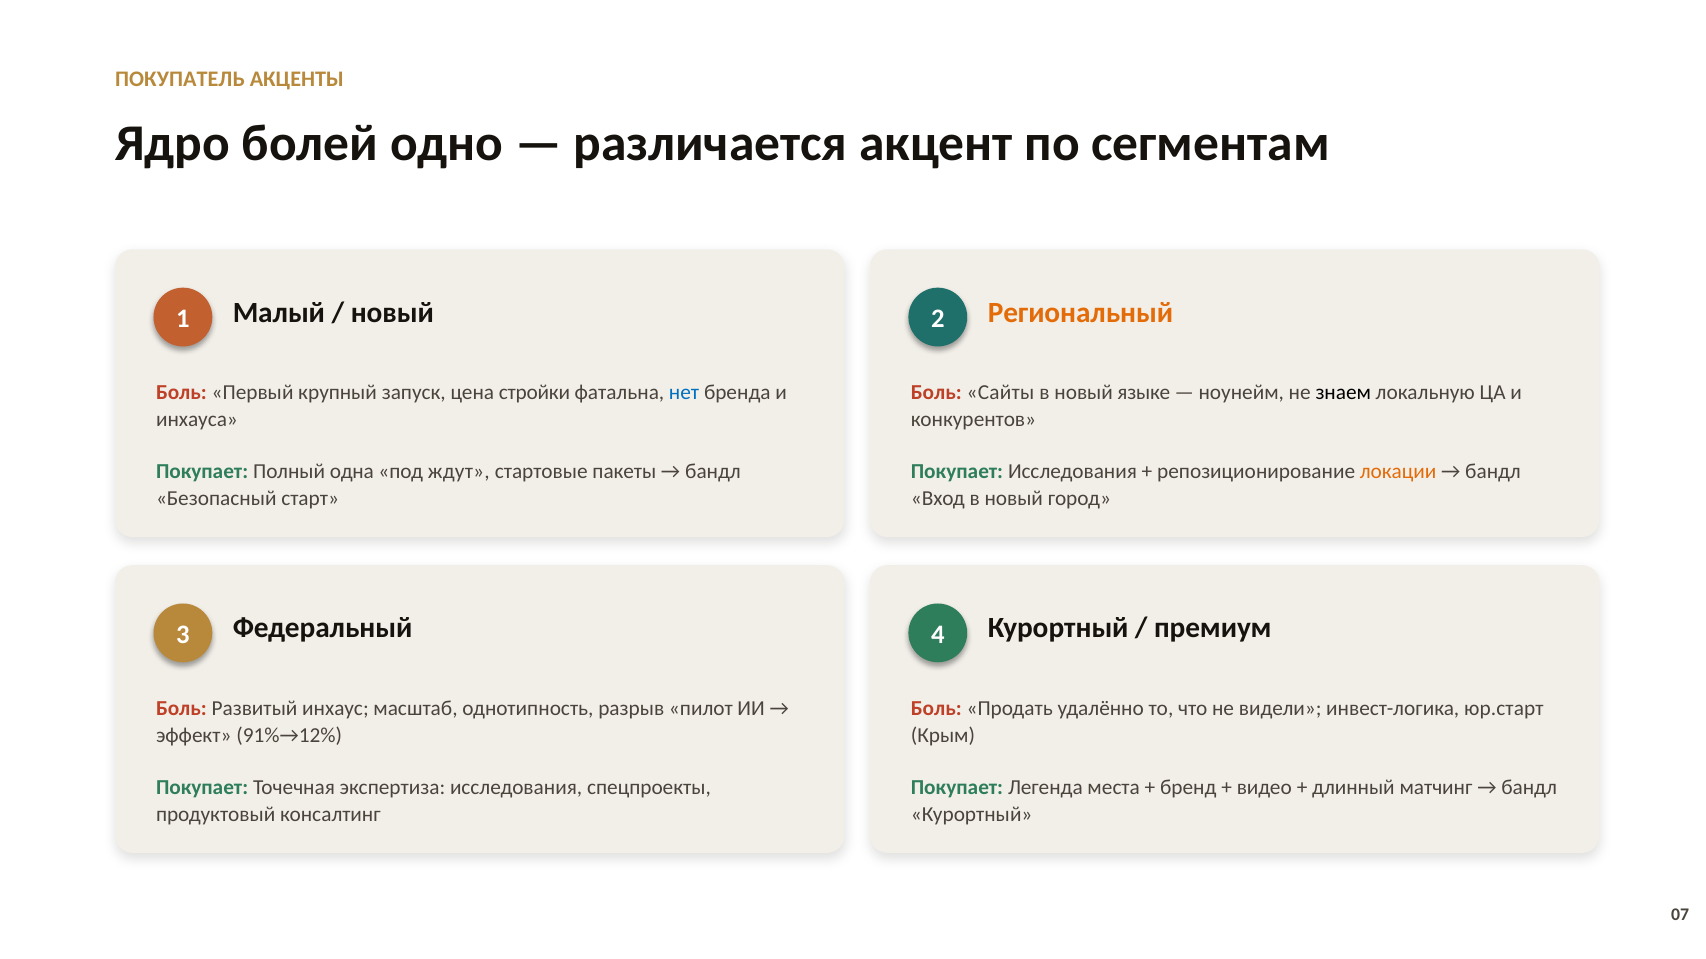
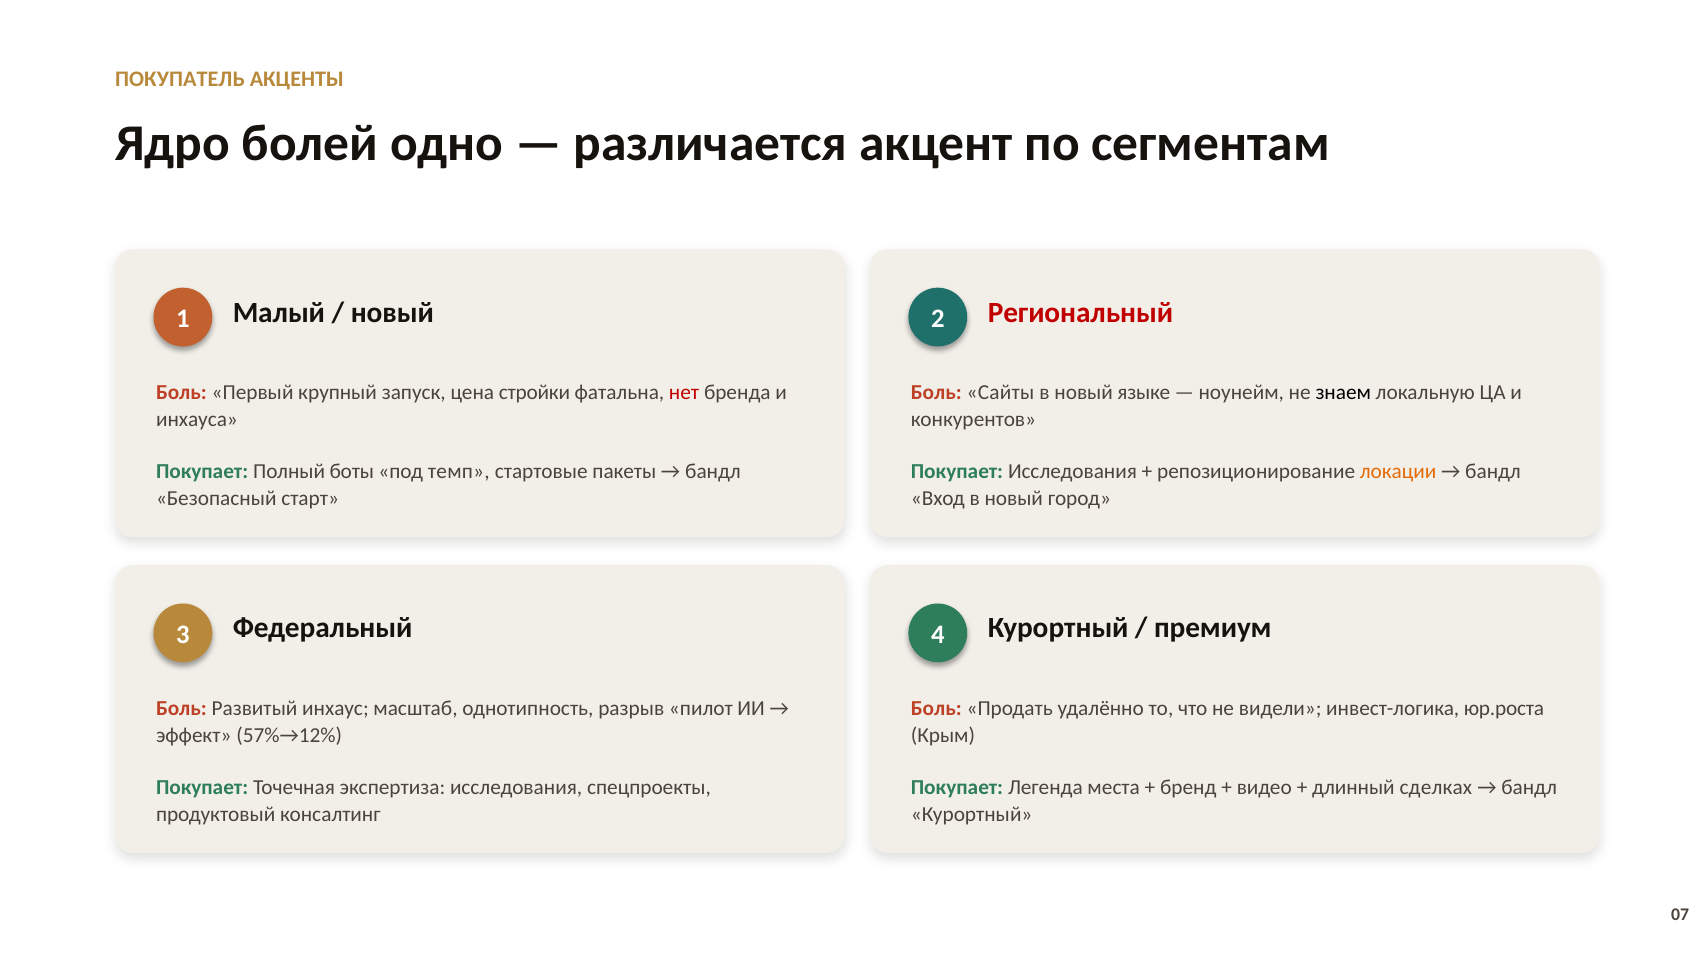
Региональный colour: orange -> red
нет colour: blue -> red
одна: одна -> боты
ждут: ждут -> темп
юр.старт: юр.старт -> юр.роста
91%→12%: 91%→12% -> 57%→12%
матчинг: матчинг -> сделках
